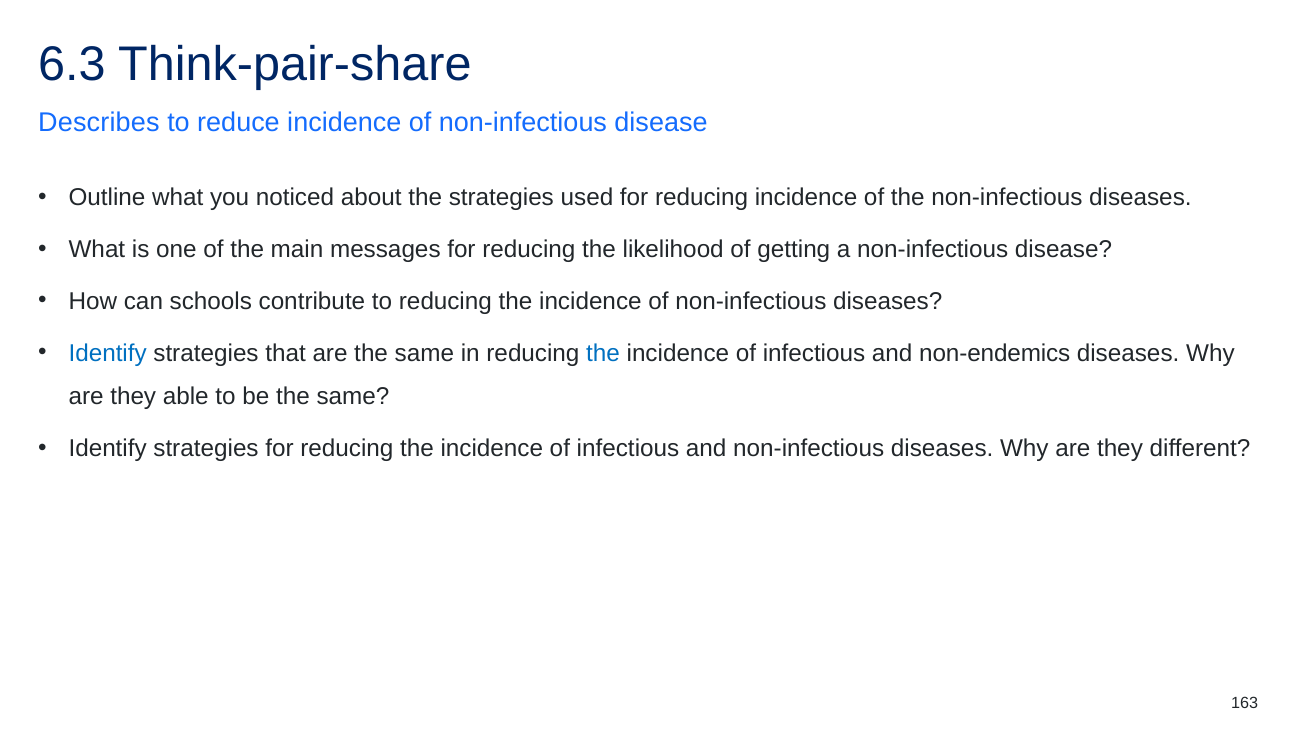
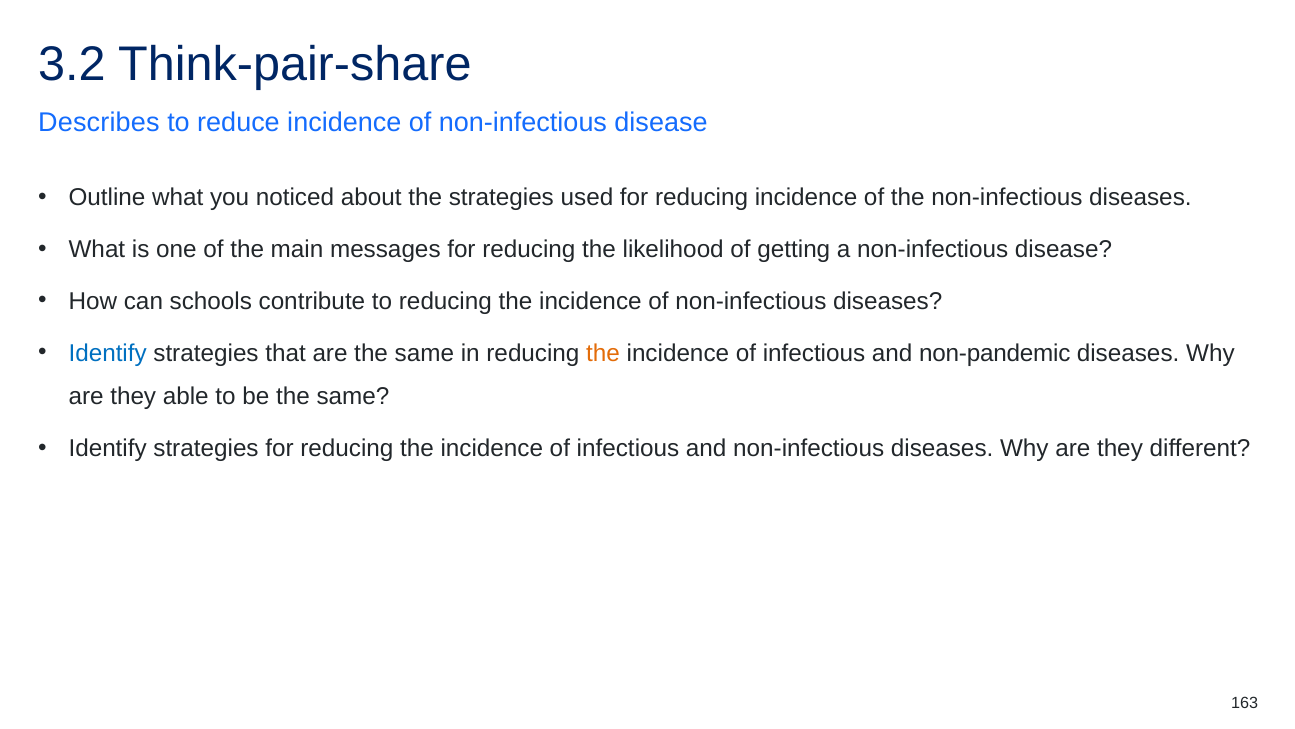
6.3: 6.3 -> 3.2
the at (603, 353) colour: blue -> orange
non-endemics: non-endemics -> non-pandemic
